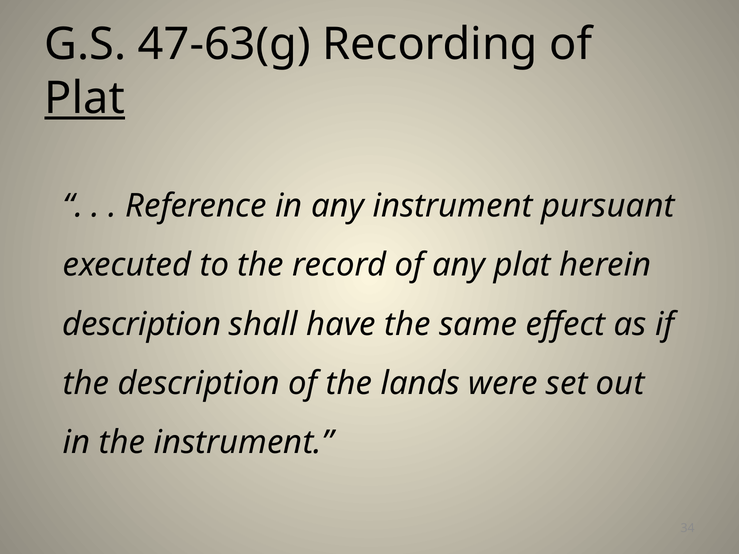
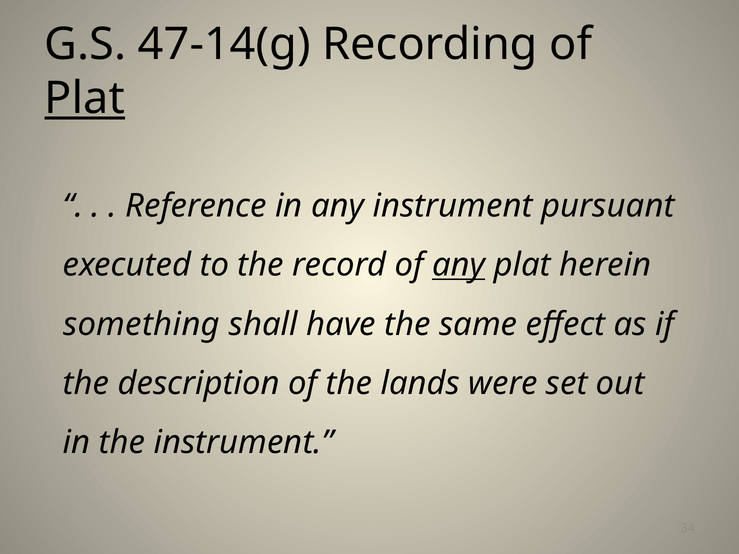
47-63(g: 47-63(g -> 47-14(g
any at (459, 265) underline: none -> present
description at (142, 324): description -> something
